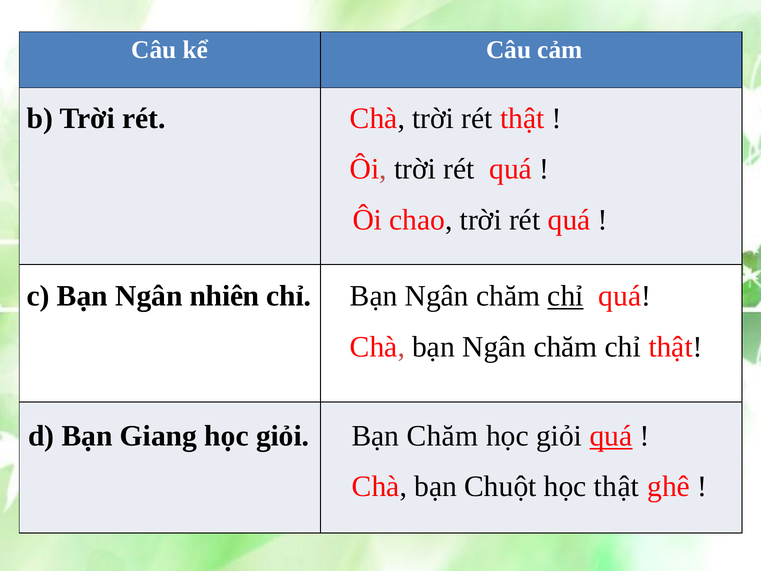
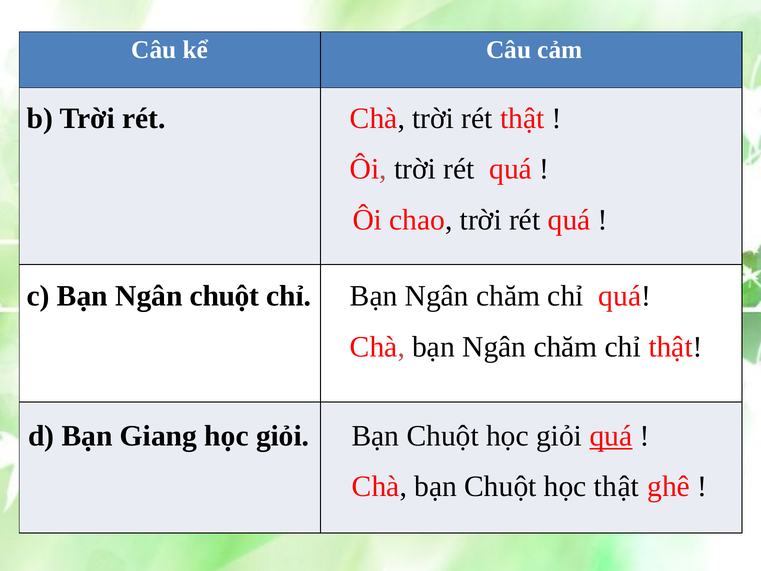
Ngân nhiên: nhiên -> chuột
chỉ at (566, 296) underline: present -> none
giỏi Bạn Chăm: Chăm -> Chuột
